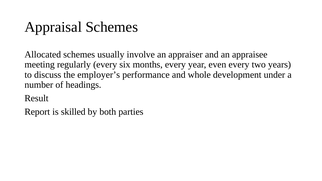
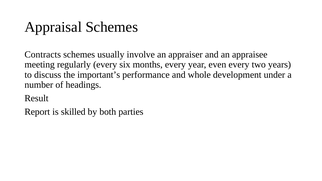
Allocated: Allocated -> Contracts
employer’s: employer’s -> important’s
